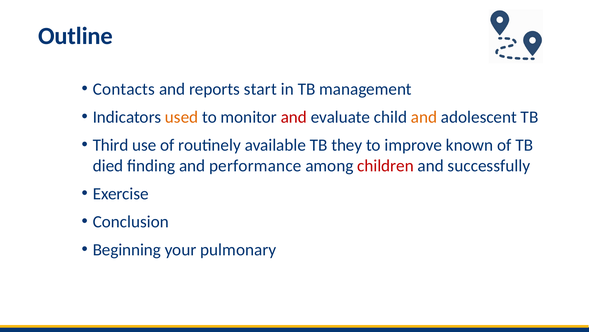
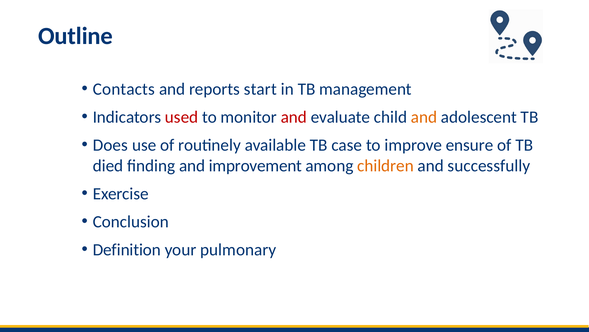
used colour: orange -> red
Third: Third -> Does
they: they -> case
known: known -> ensure
performance: performance -> improvement
children colour: red -> orange
Beginning: Beginning -> Definition
